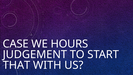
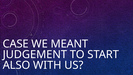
HOURS: HOURS -> MEANT
THAT: THAT -> ALSO
